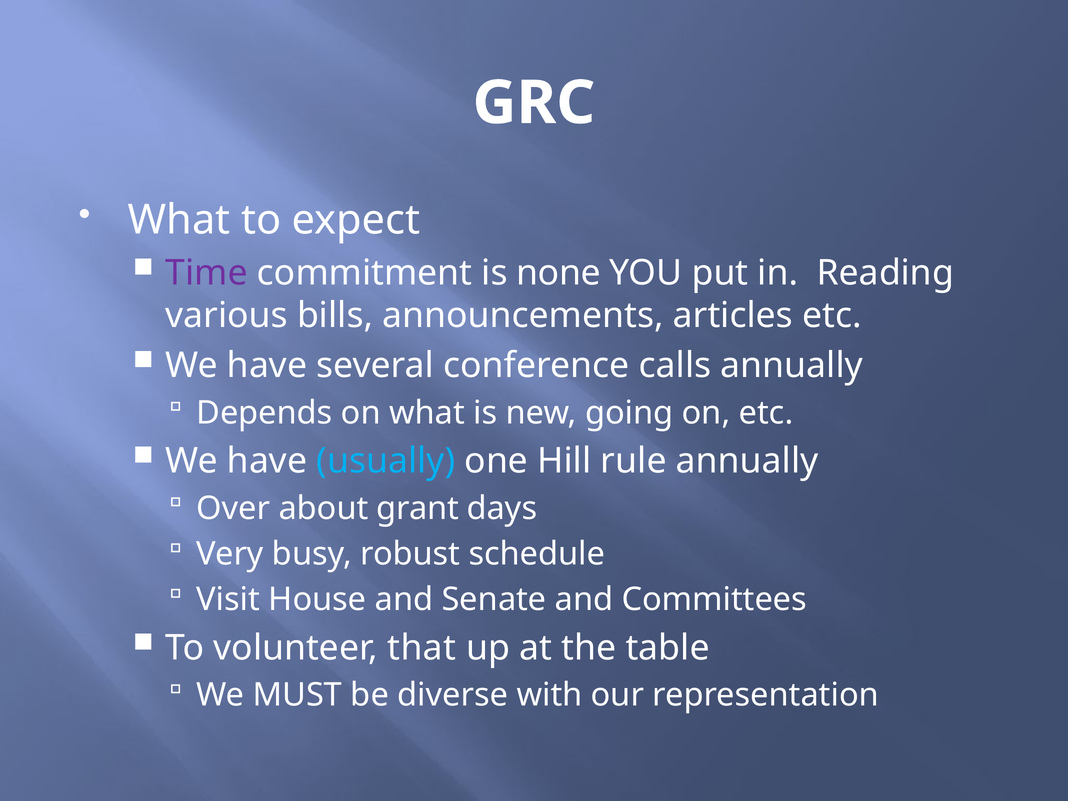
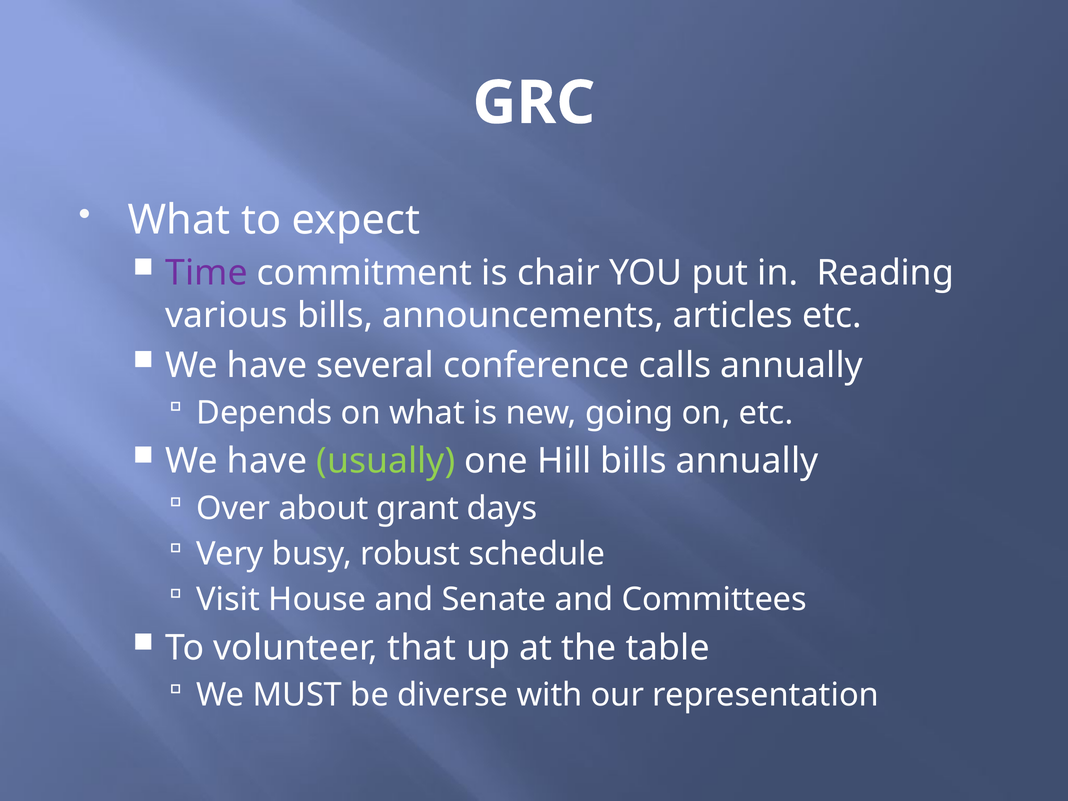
none: none -> chair
usually colour: light blue -> light green
Hill rule: rule -> bills
